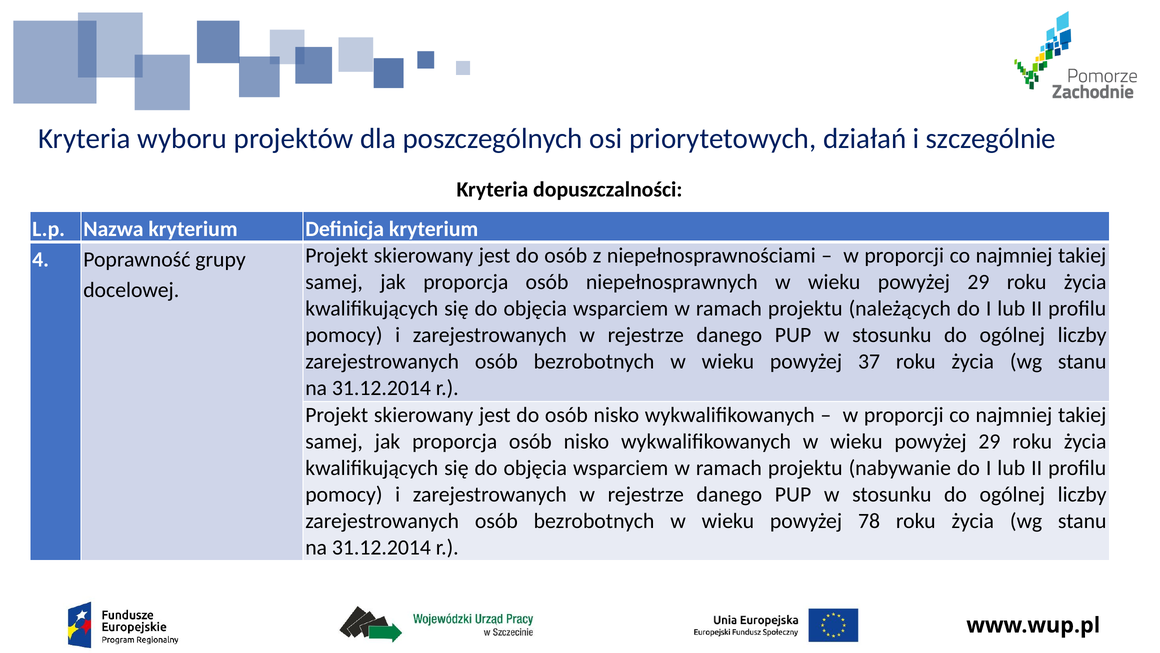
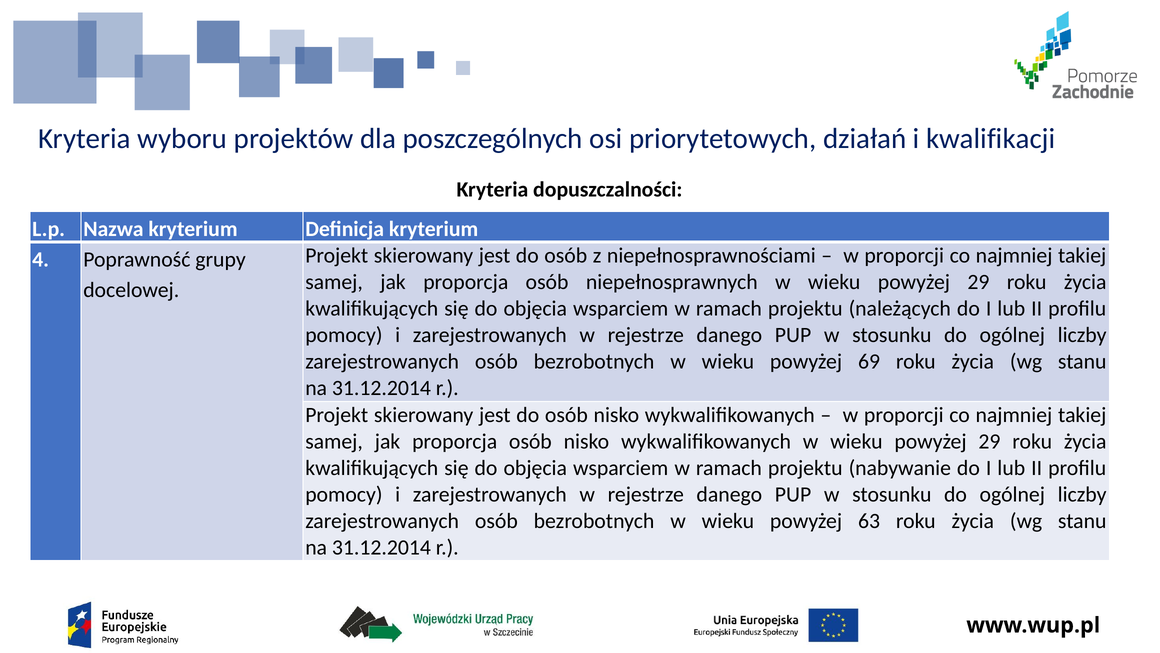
szczególnie: szczególnie -> kwalifikacji
37: 37 -> 69
78: 78 -> 63
